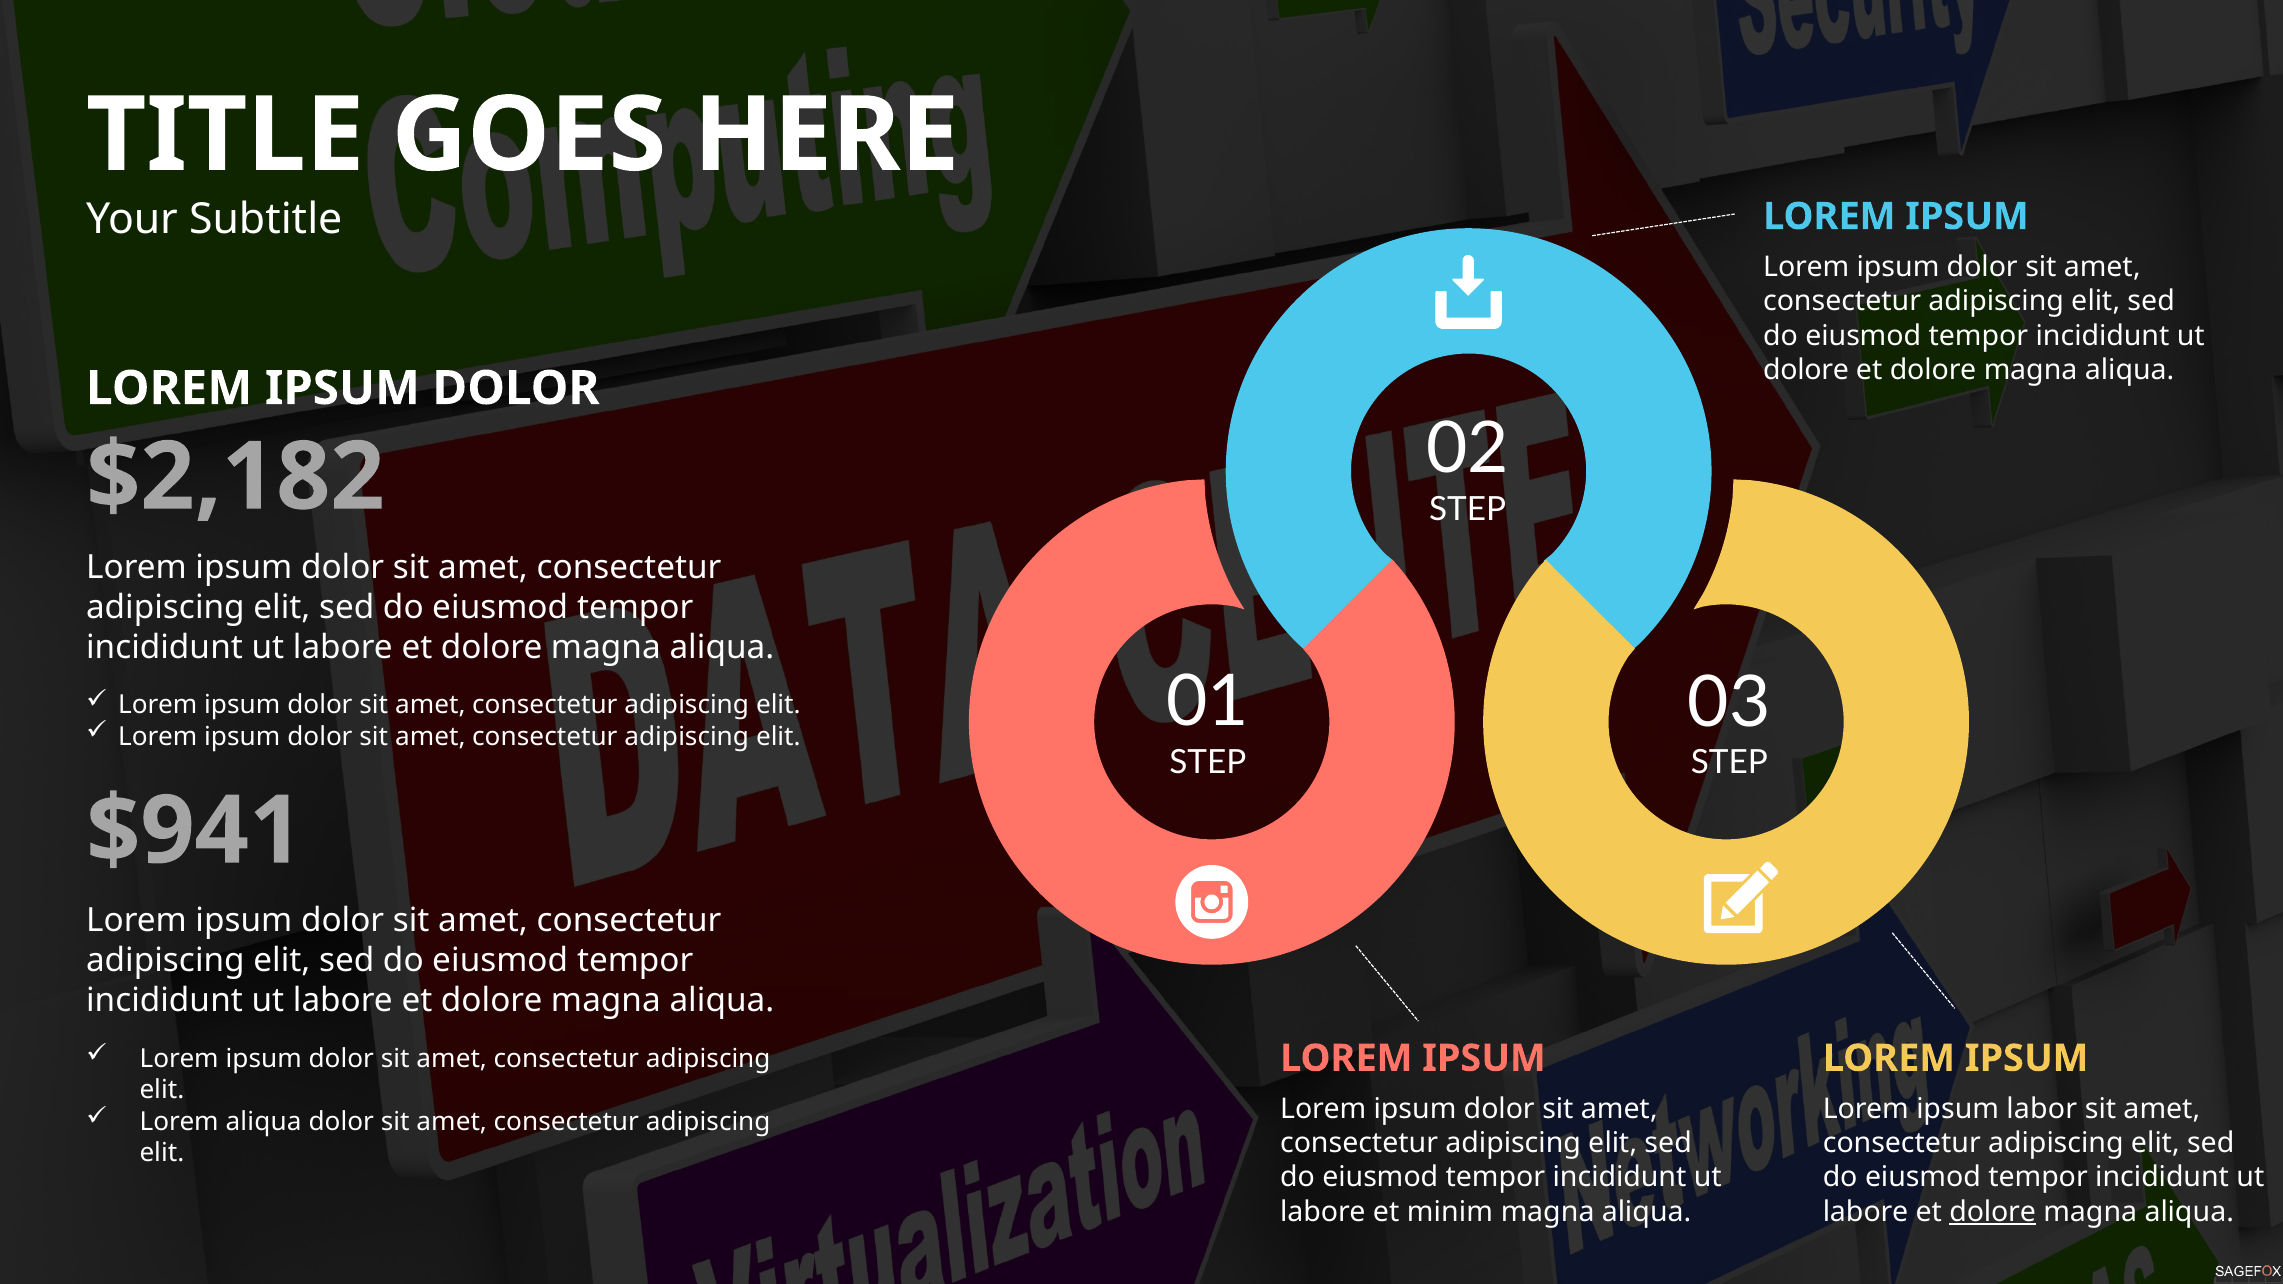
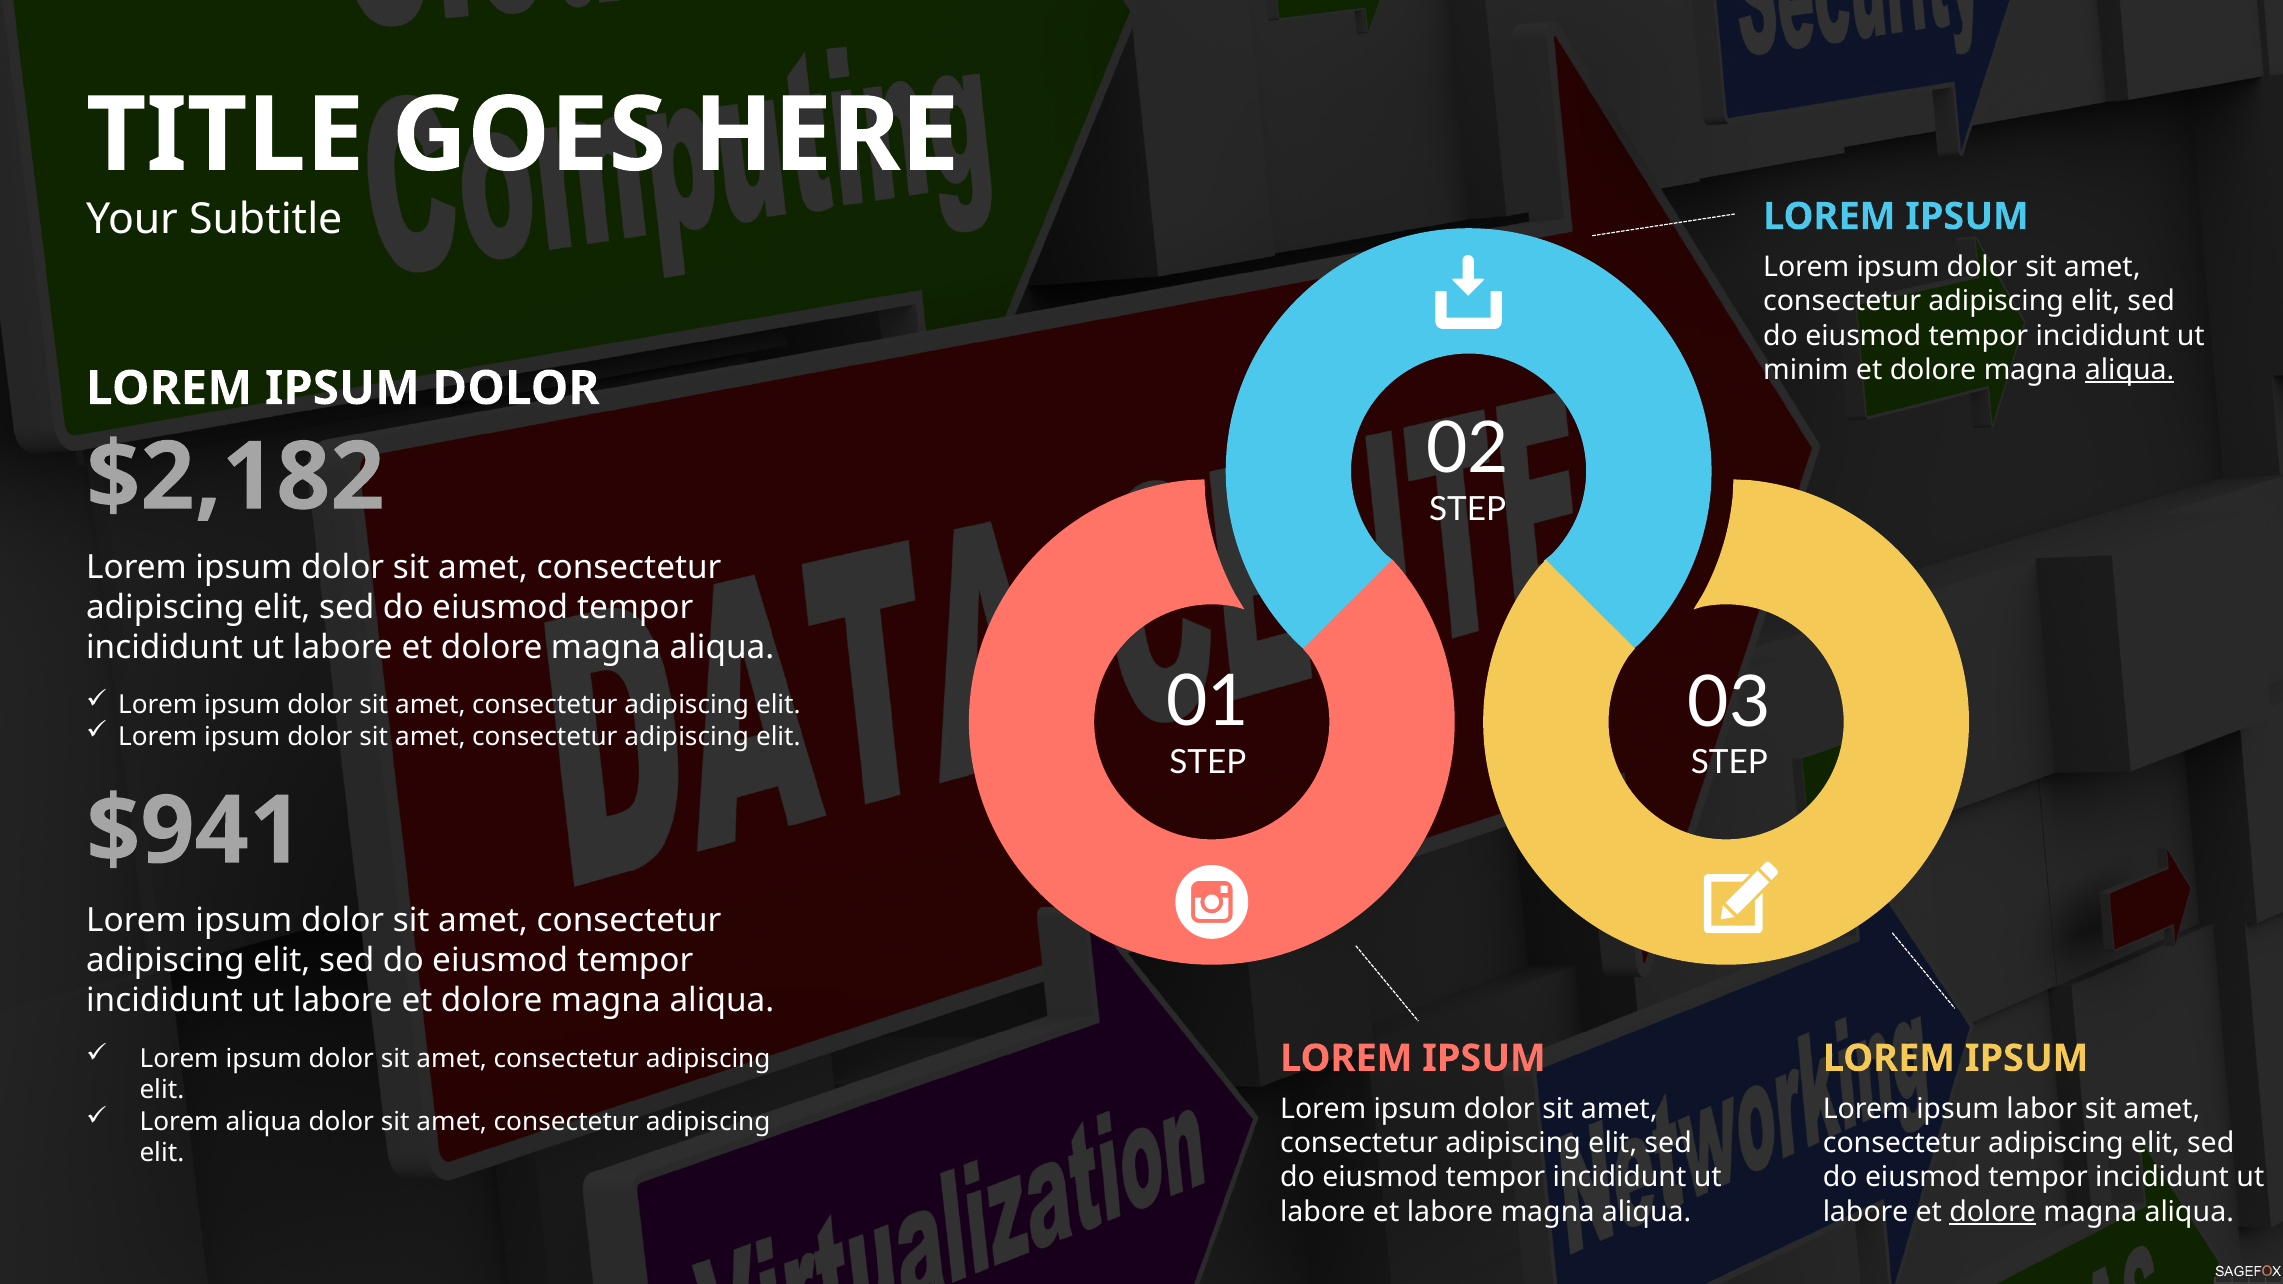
dolore at (1806, 370): dolore -> minim
aliqua at (2130, 370) underline: none -> present
et minim: minim -> labore
